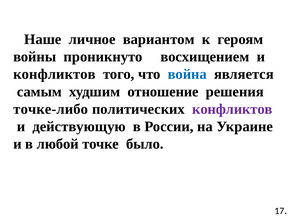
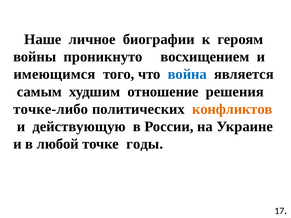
вариантом: вариантом -> биографии
конфликтов at (54, 74): конфликтов -> имеющимся
конфликтов at (232, 109) colour: purple -> orange
было: было -> годы
